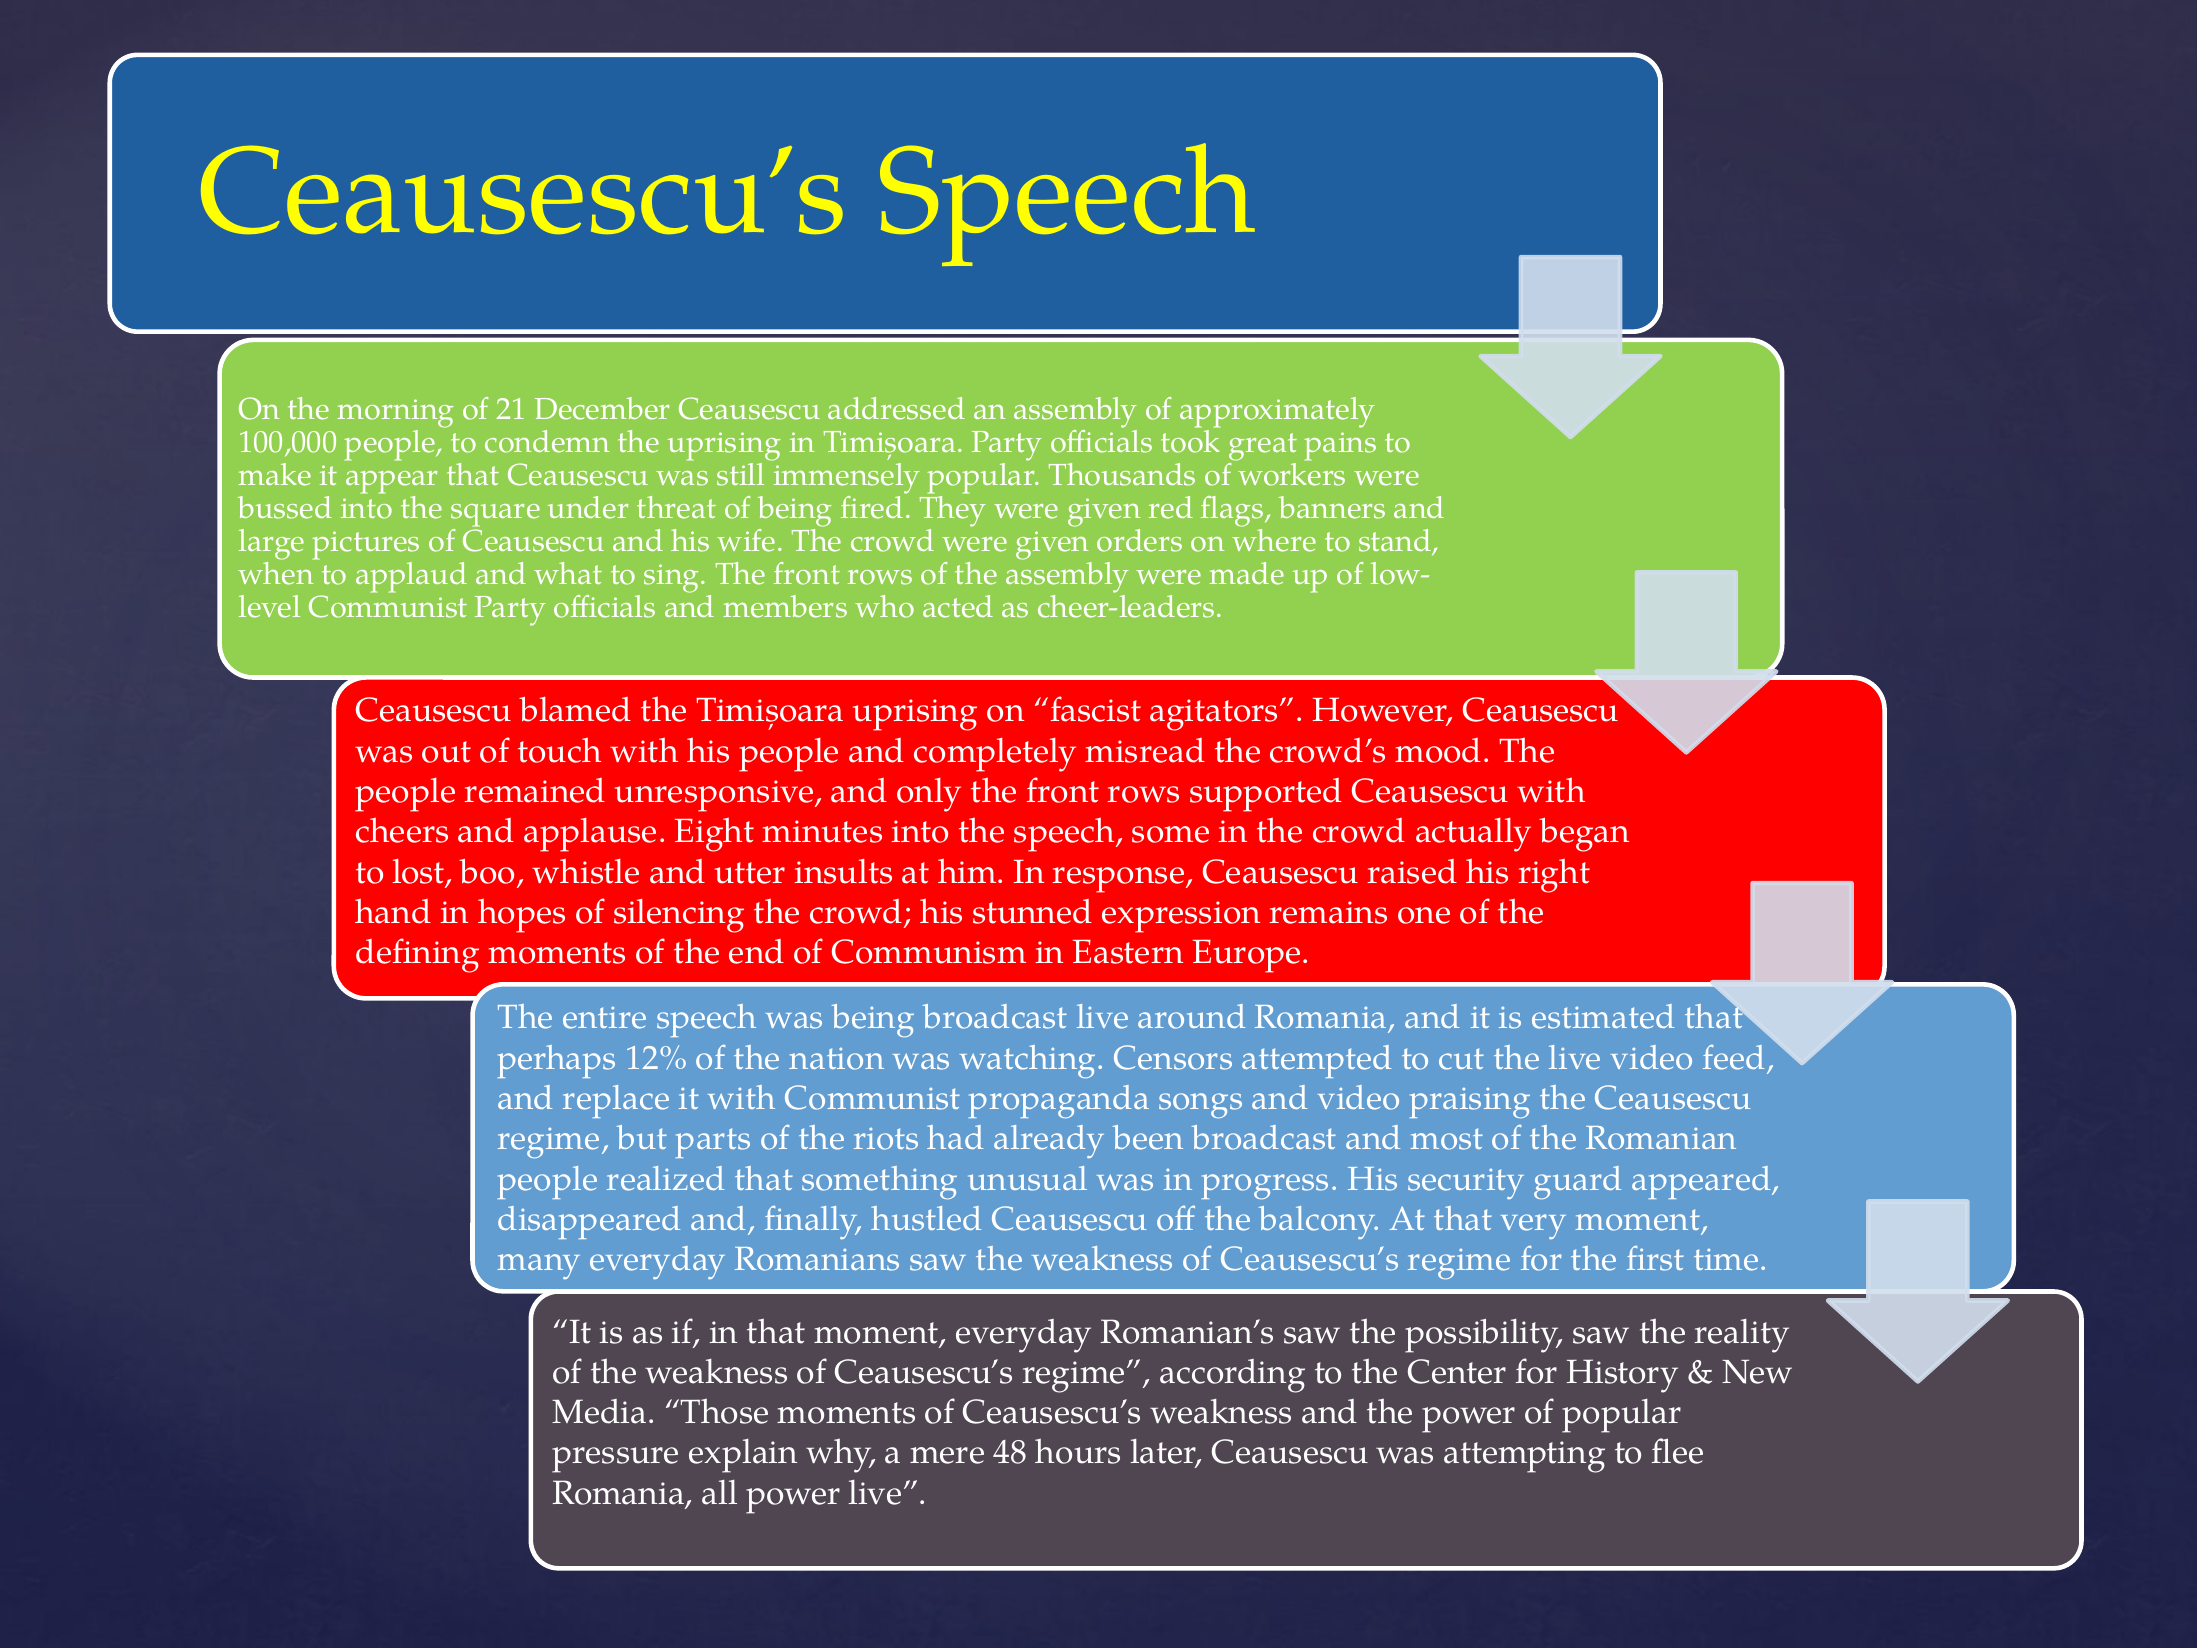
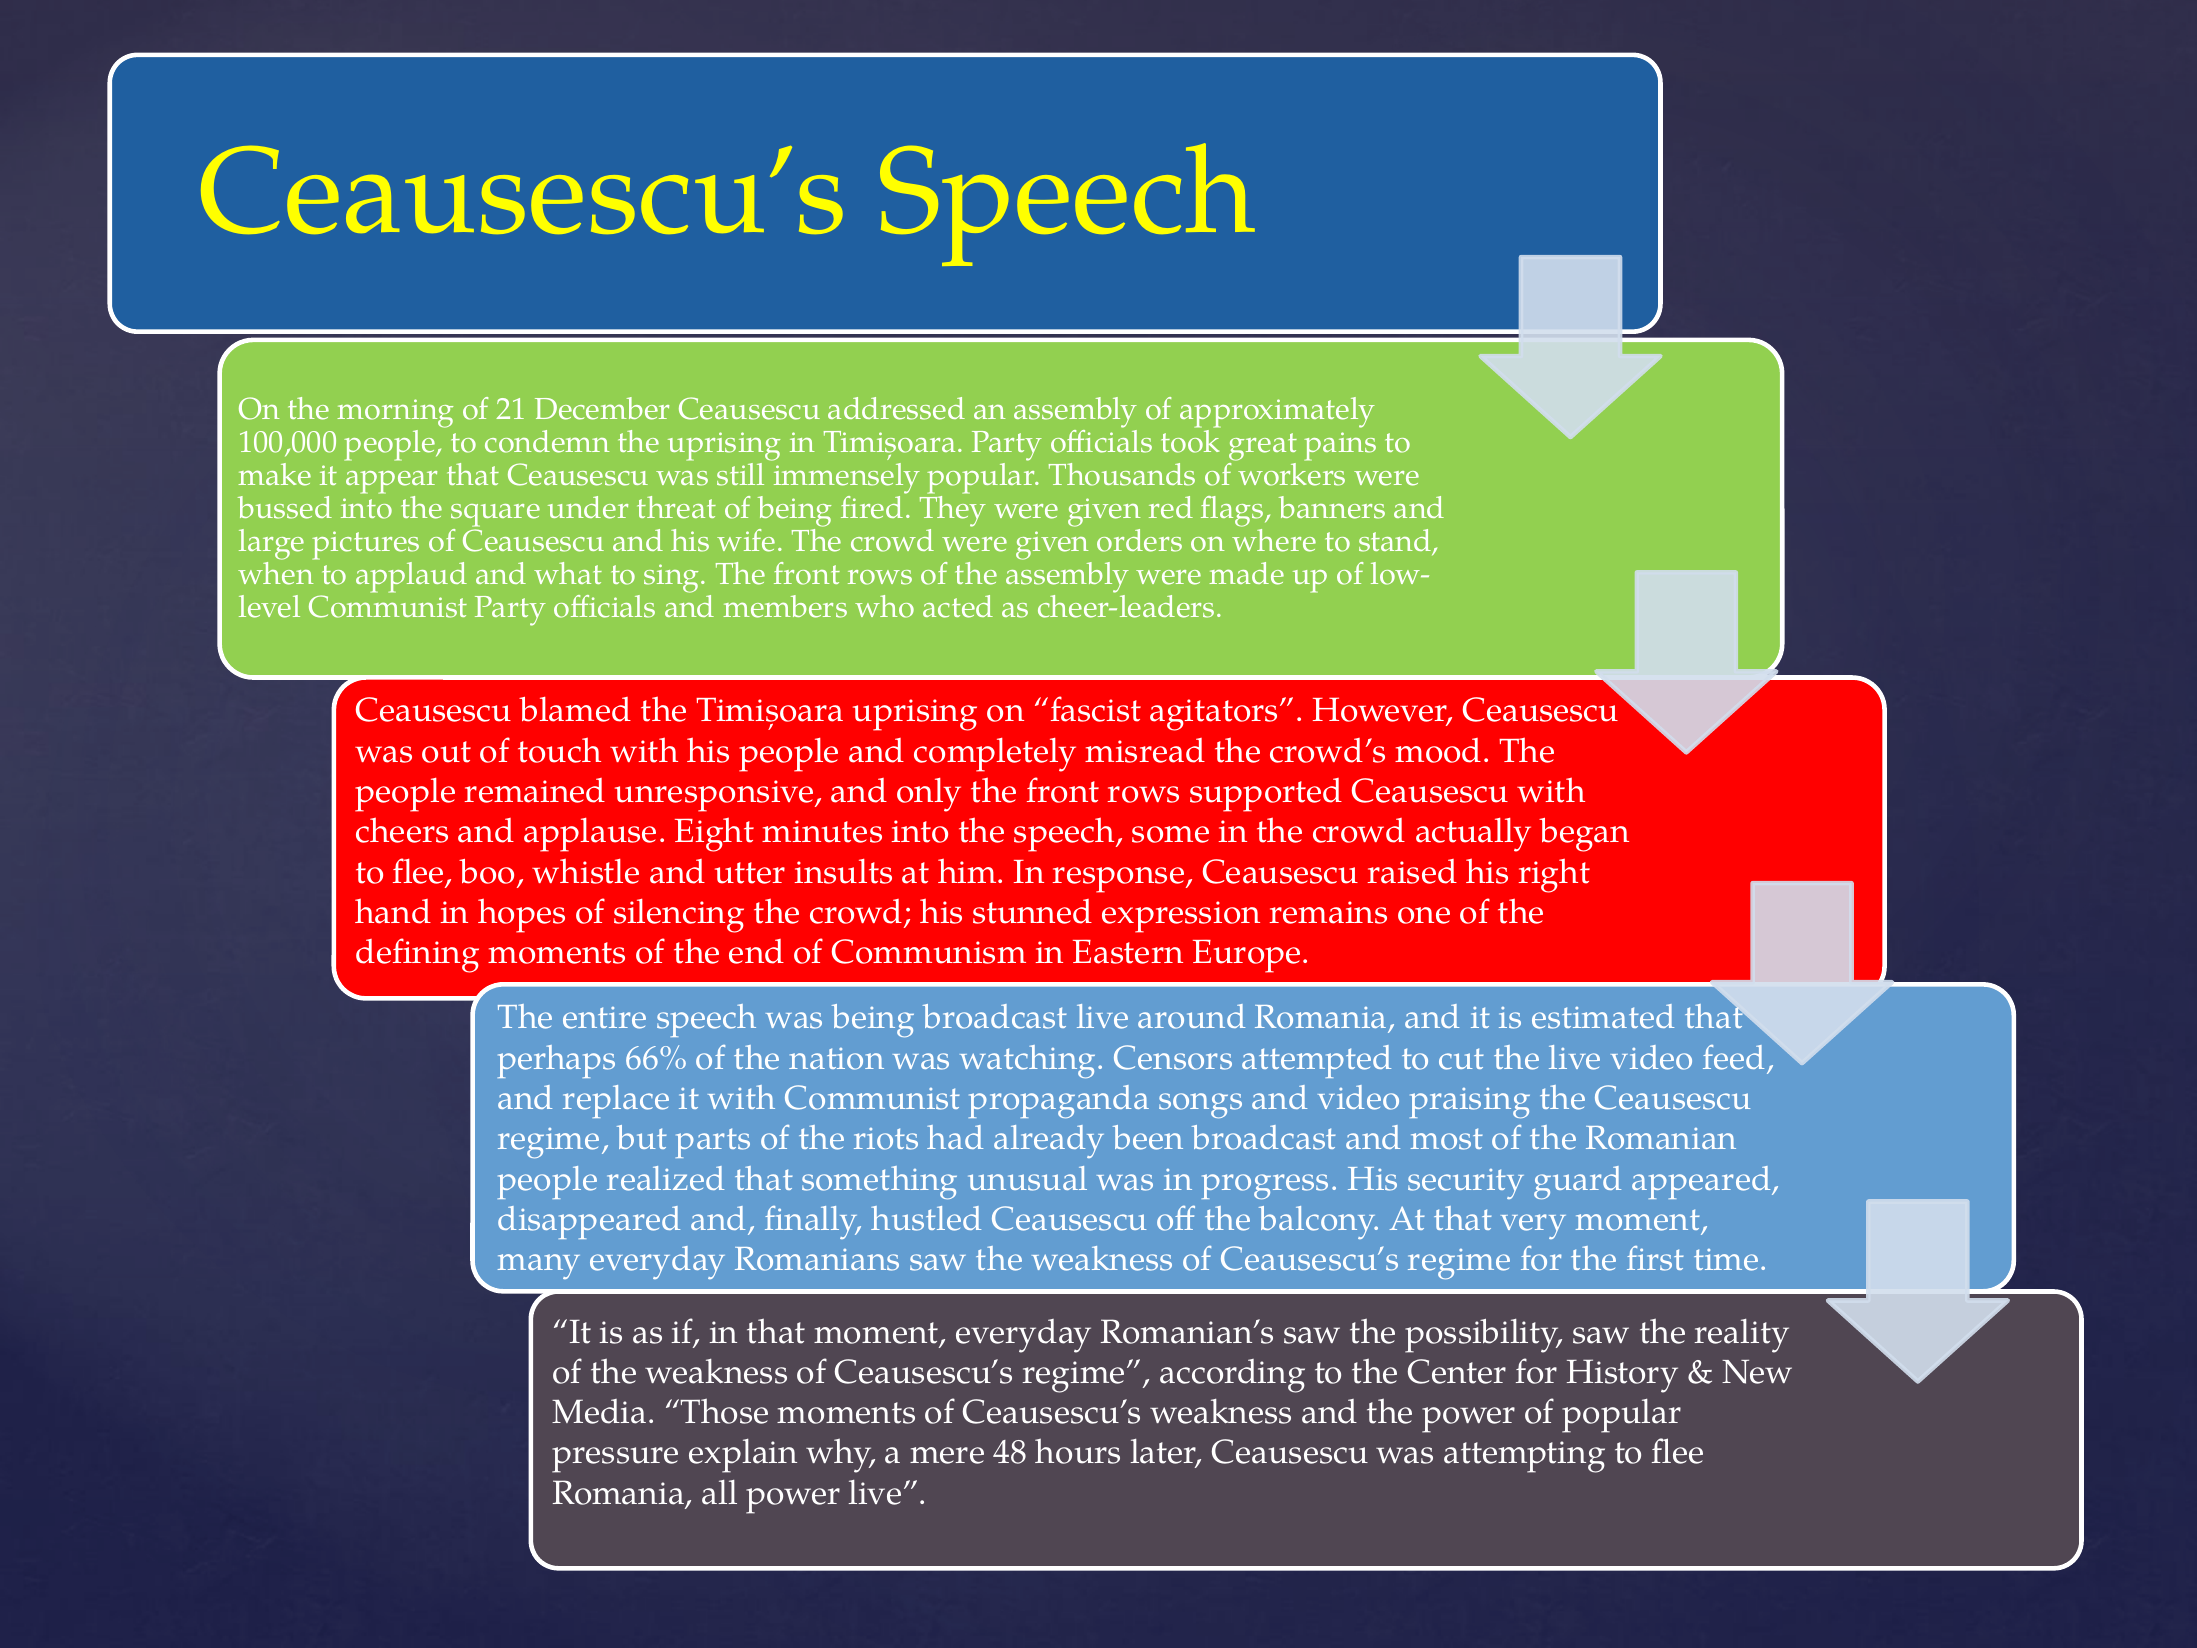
lost at (423, 872): lost -> flee
12%: 12% -> 66%
